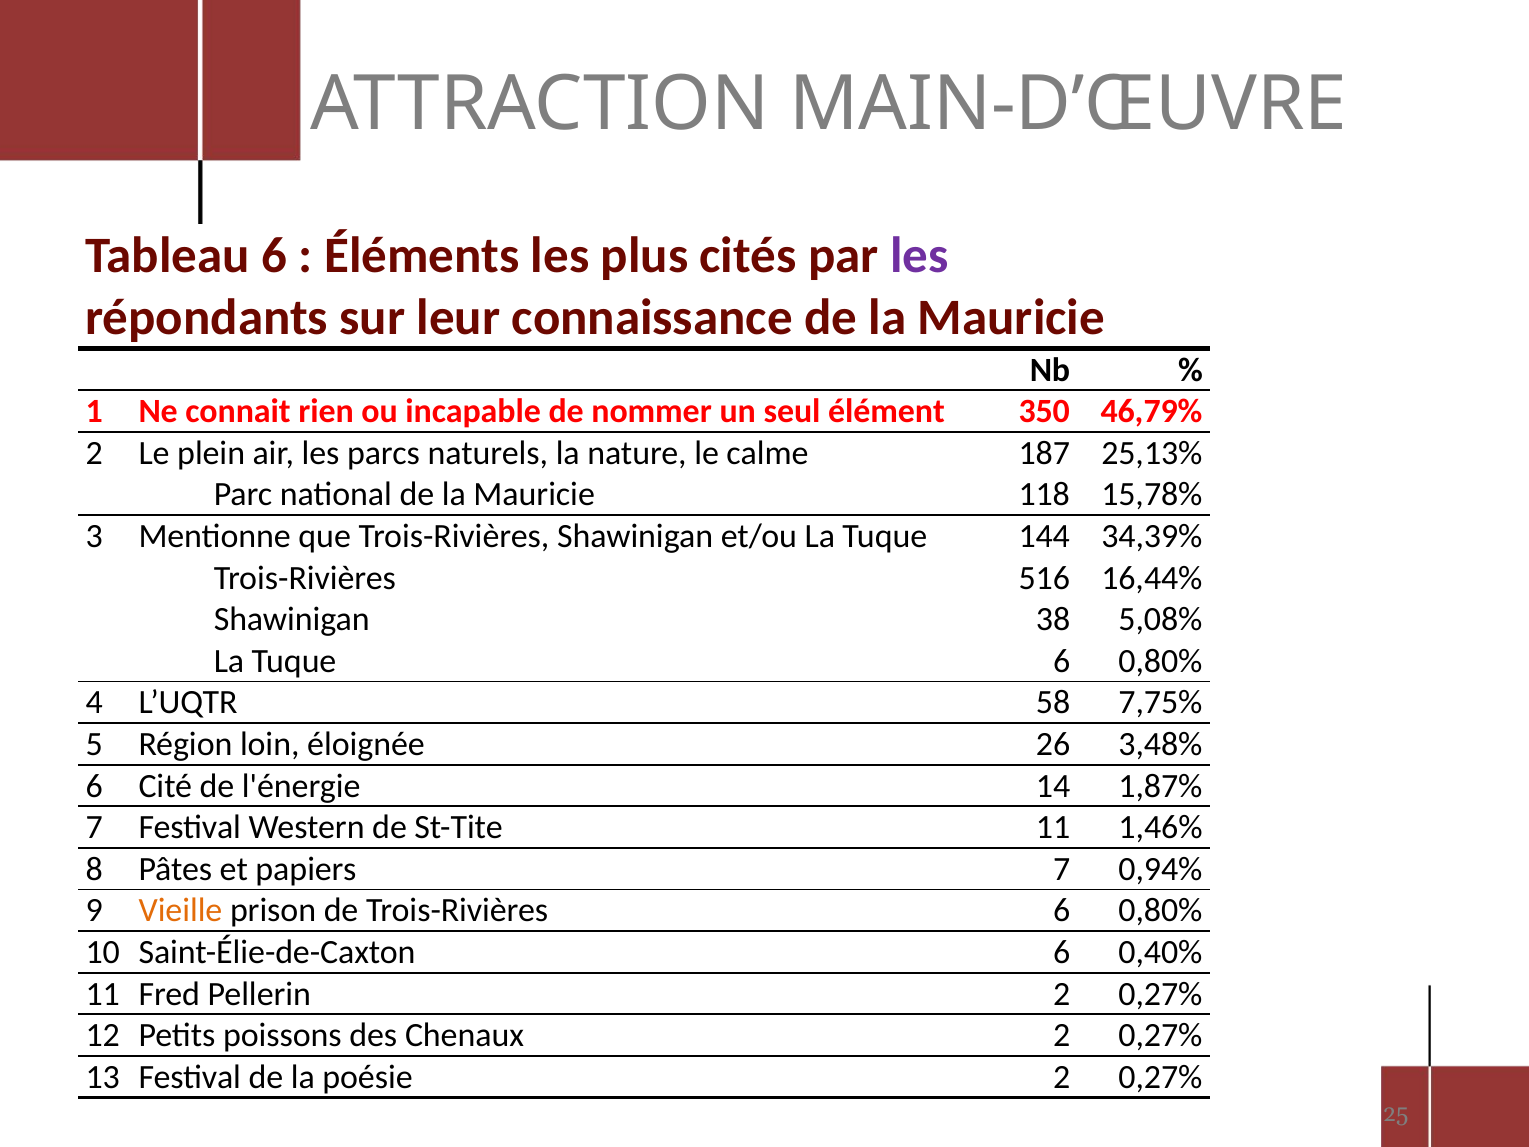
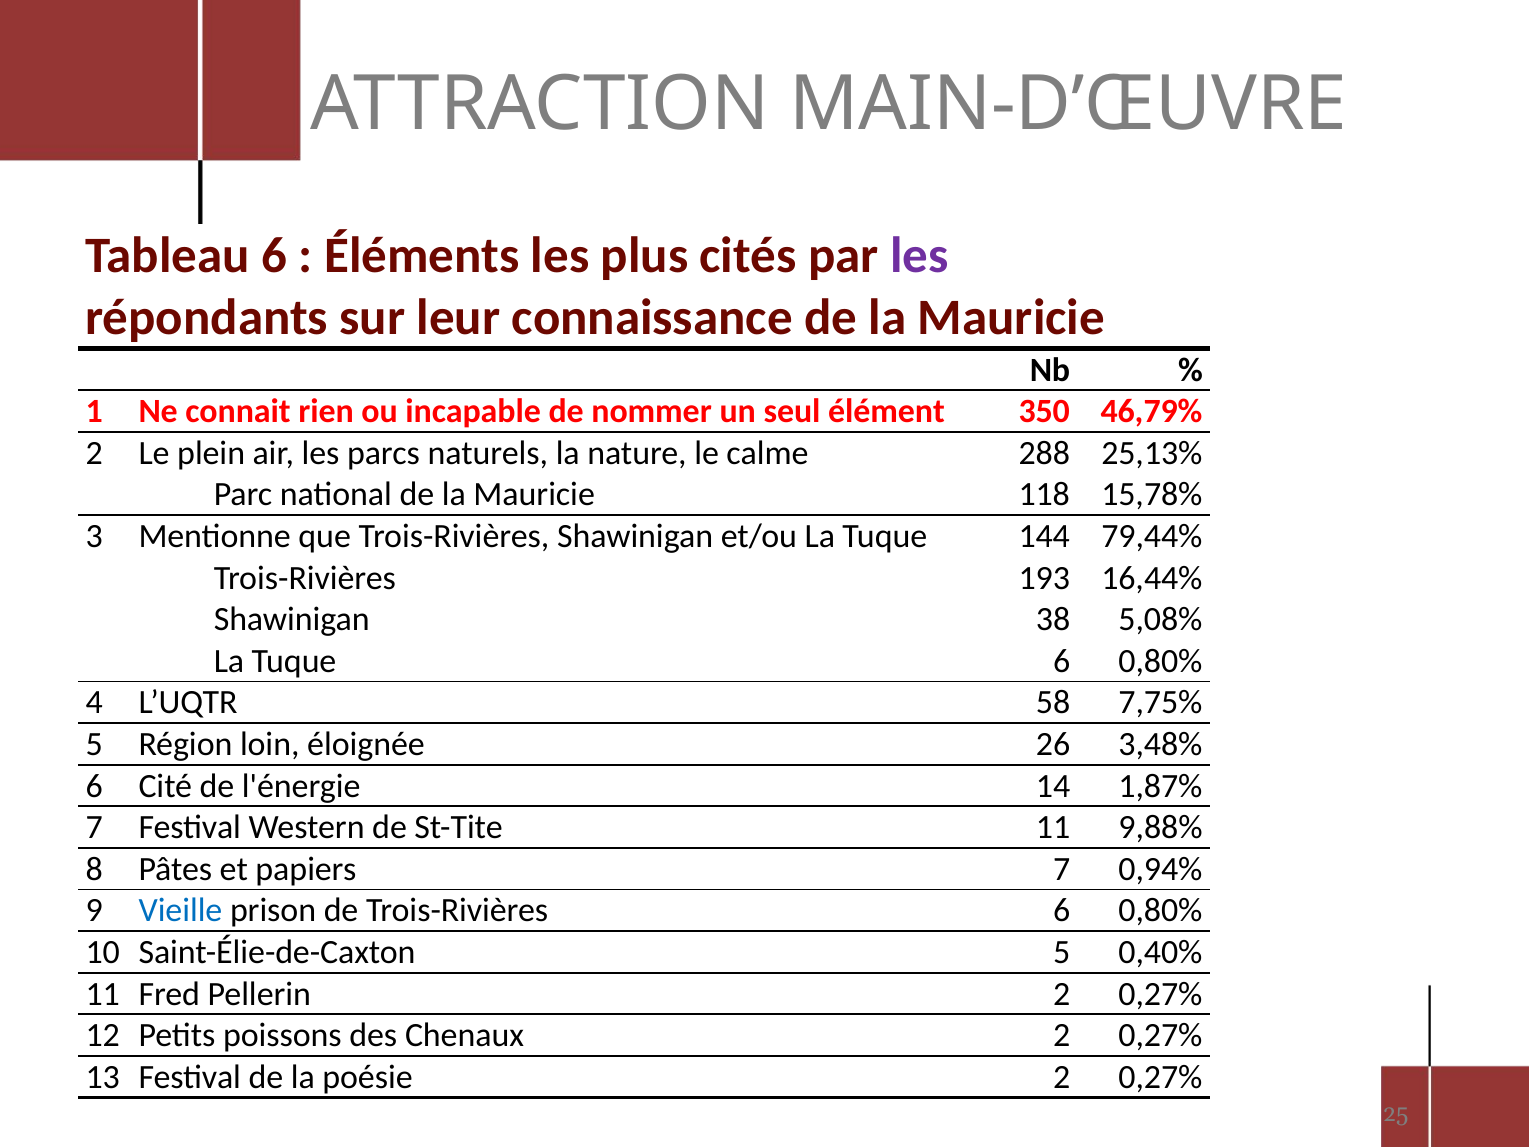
187: 187 -> 288
34,39%: 34,39% -> 79,44%
516: 516 -> 193
1,46%: 1,46% -> 9,88%
Vieille colour: orange -> blue
Saint-Élie-de-Caxton 6: 6 -> 5
